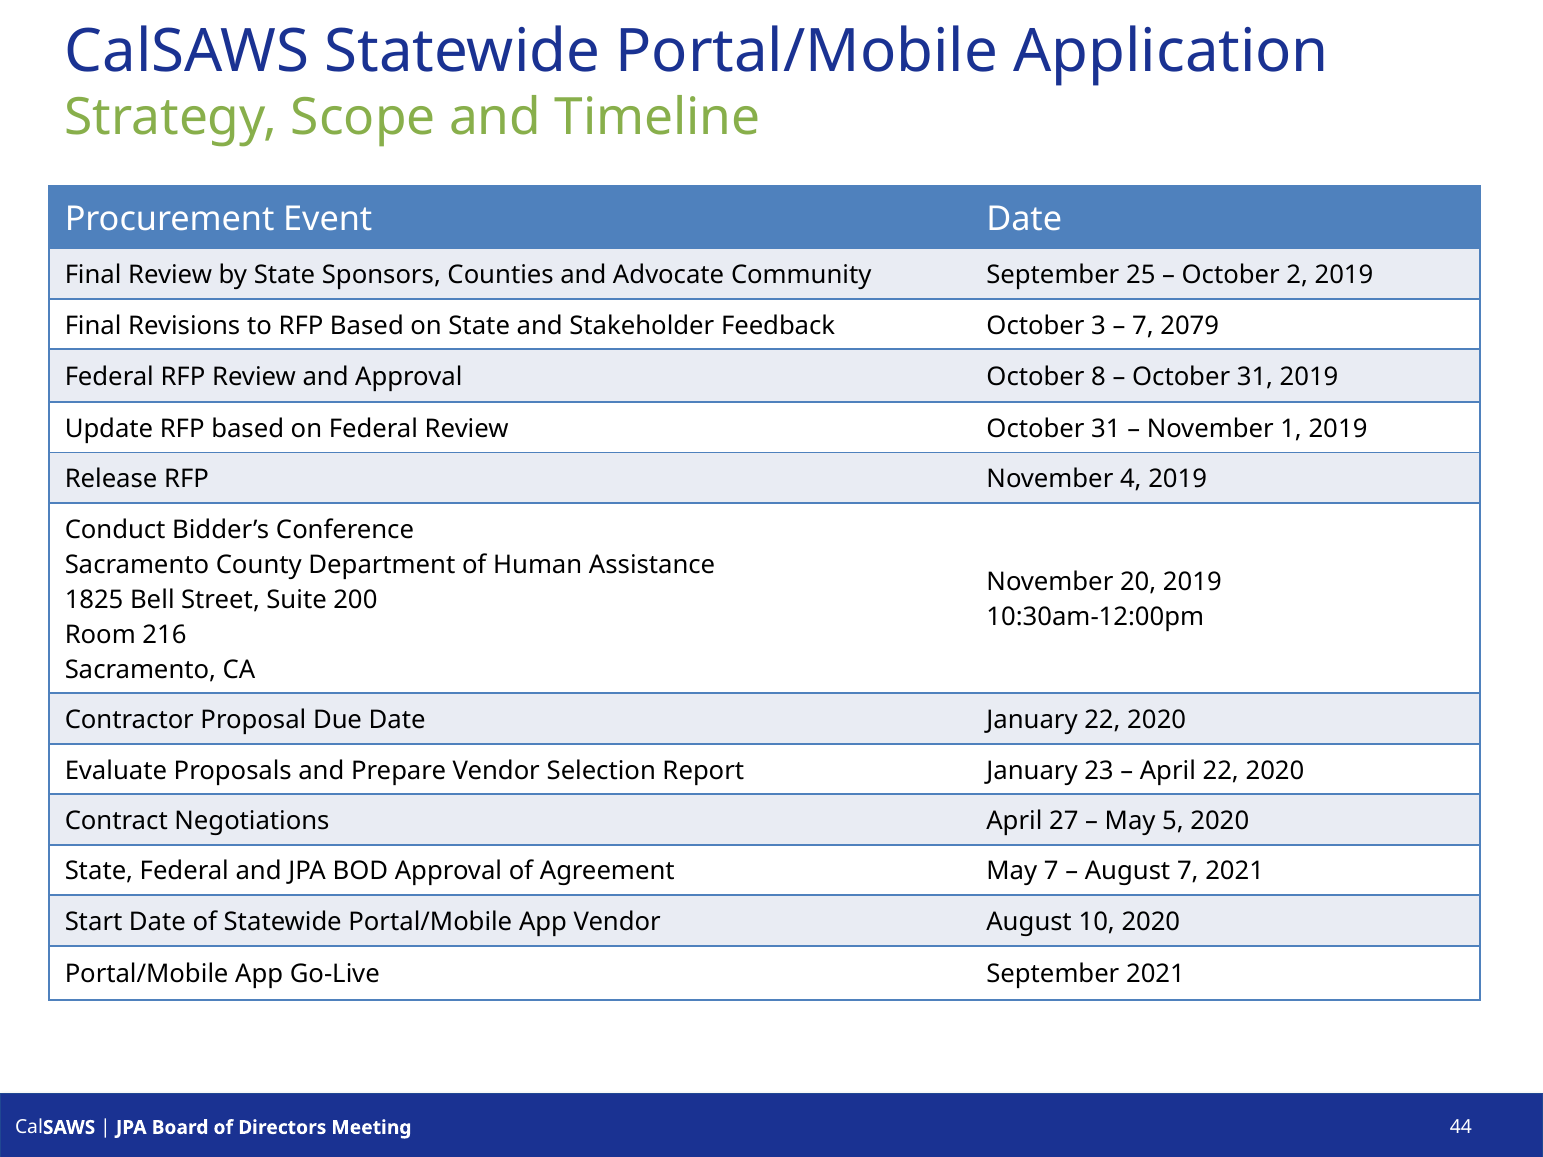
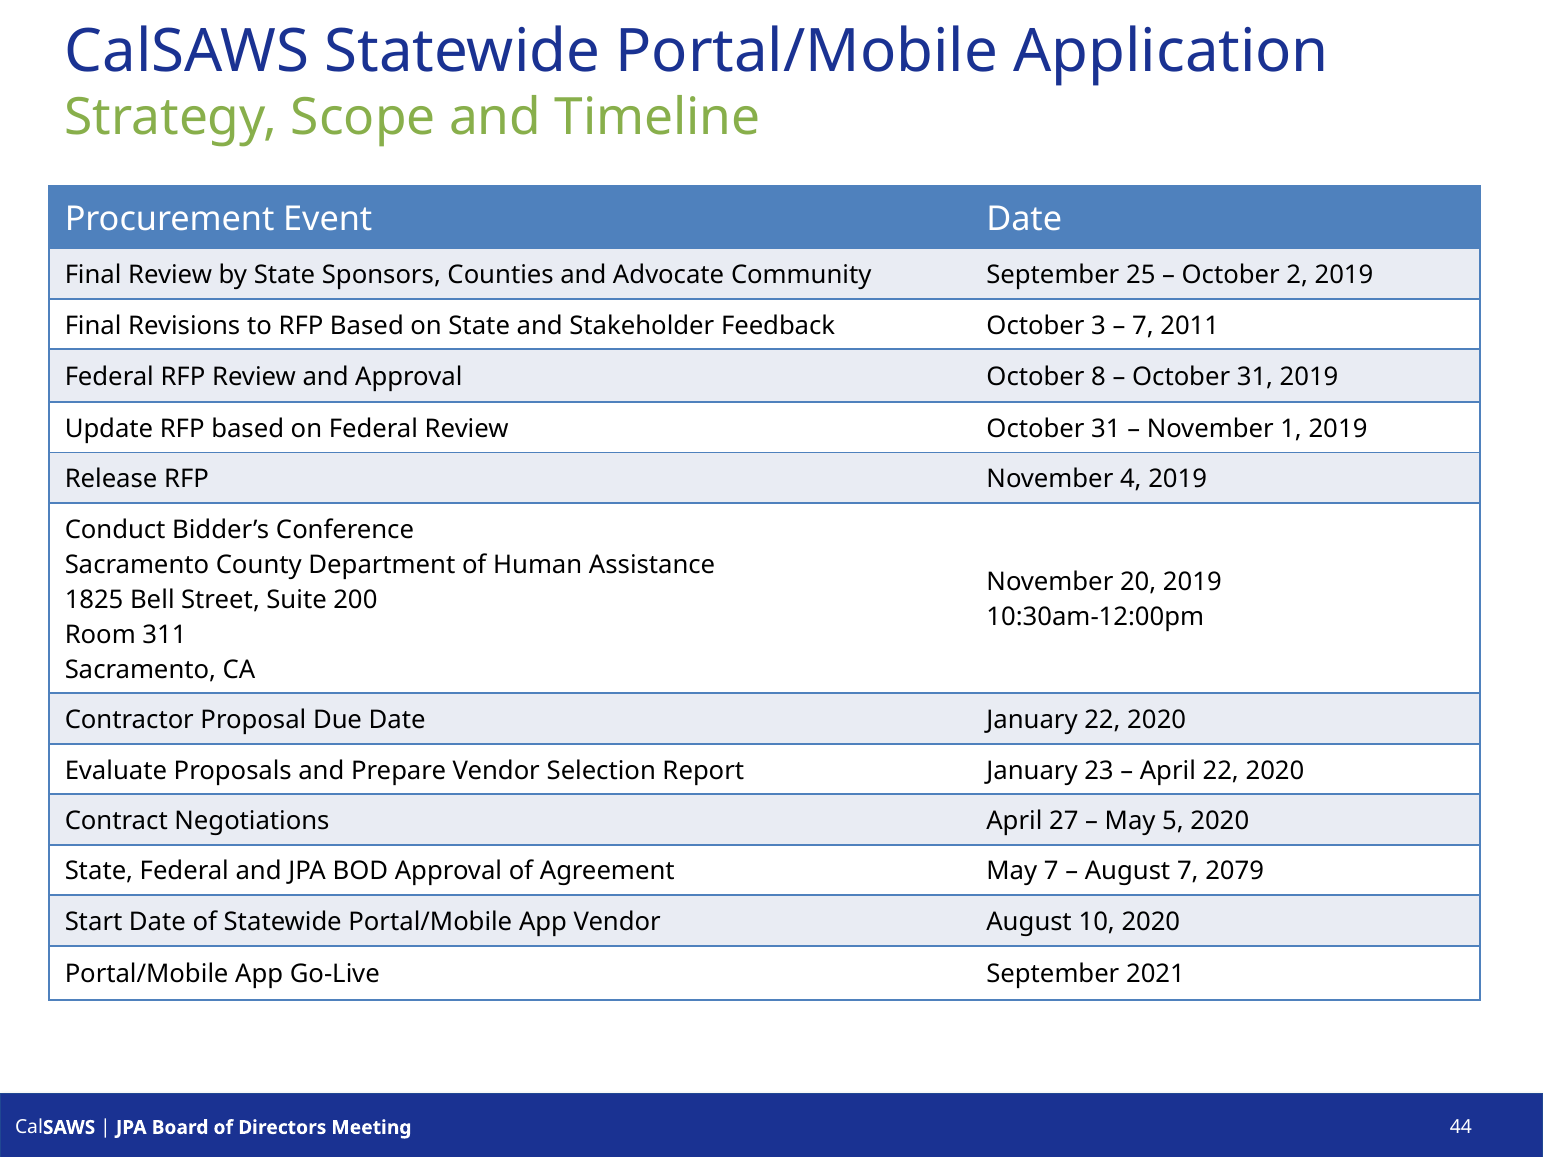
2079: 2079 -> 2011
216: 216 -> 311
7 2021: 2021 -> 2079
